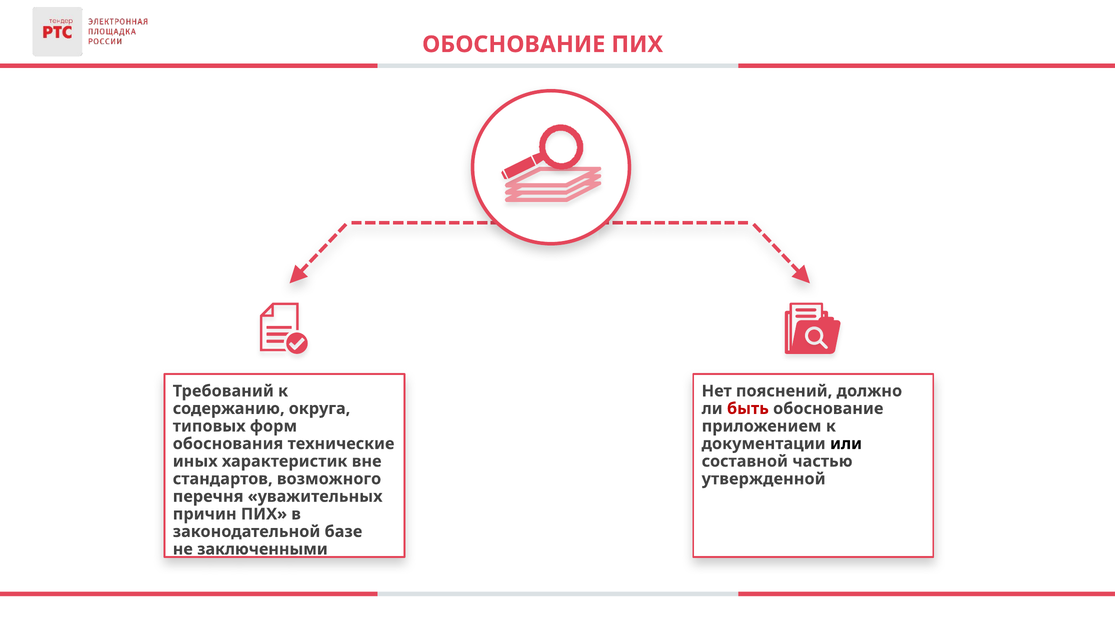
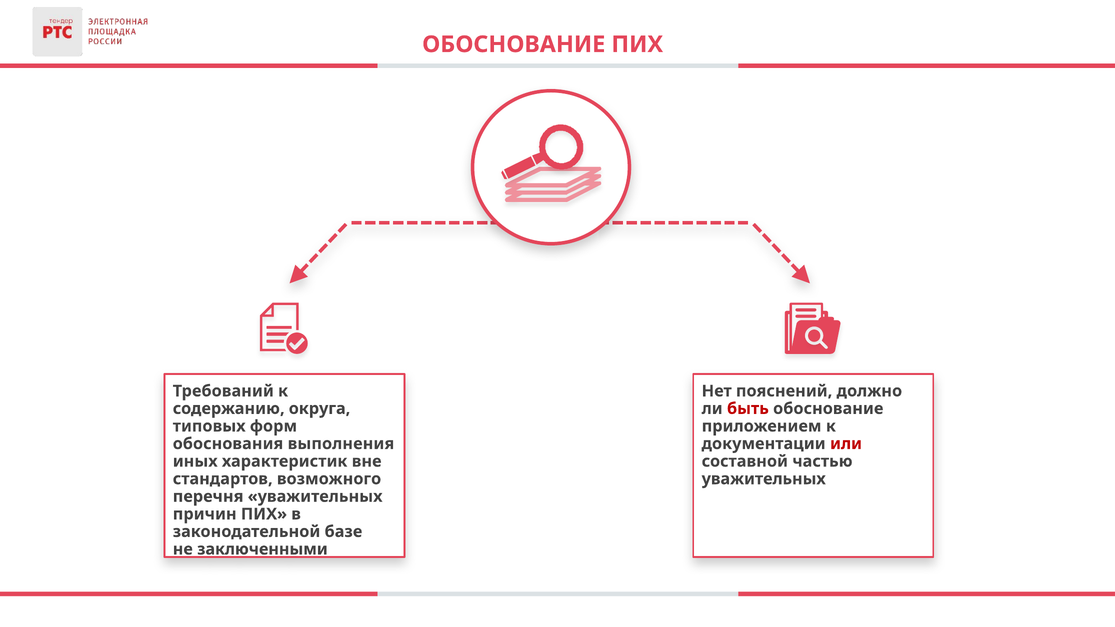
технические: технические -> выполнения
или colour: black -> red
утвержденной at (764, 479): утвержденной -> уважительных
